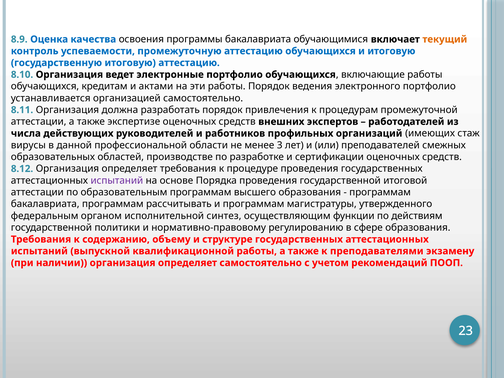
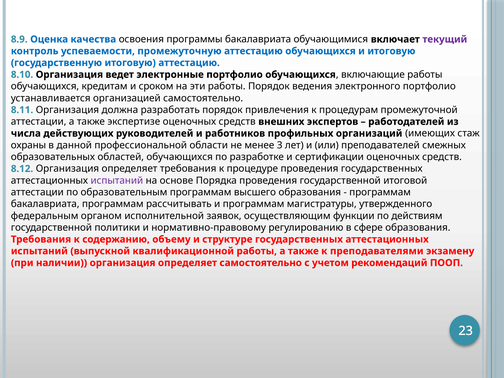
текущий colour: orange -> purple
актами: актами -> сроком
вирусы: вирусы -> охраны
областей производстве: производстве -> обучающихся
синтез: синтез -> заявок
